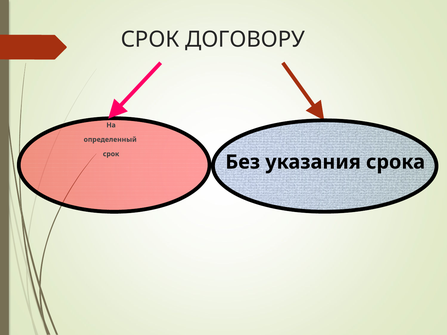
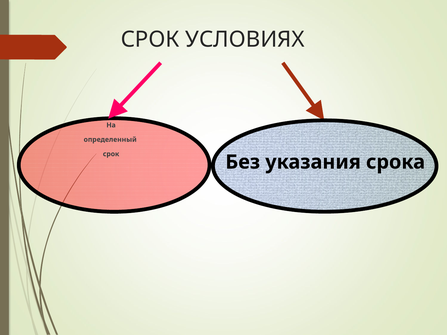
ДОГОВОРУ: ДОГОВОРУ -> УСЛОВИЯХ
